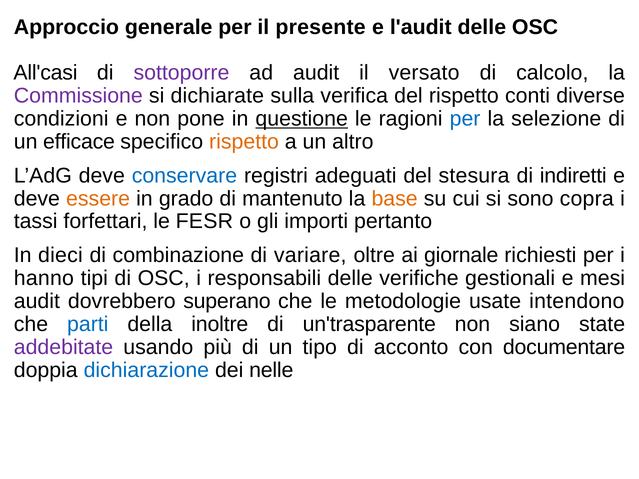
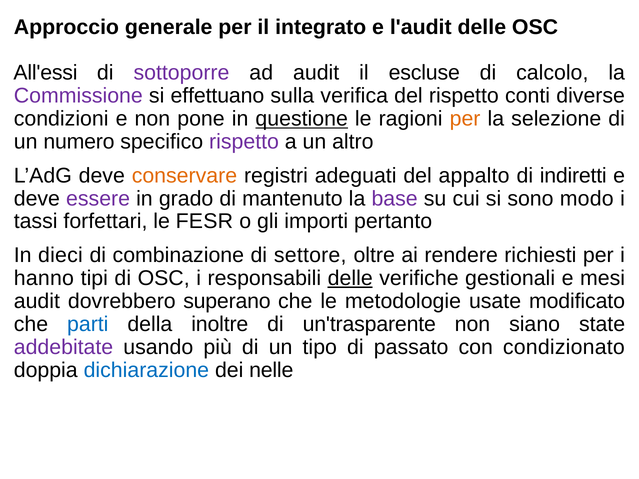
presente: presente -> integrato
All'casi: All'casi -> All'essi
versato: versato -> escluse
dichiarate: dichiarate -> effettuano
per at (465, 119) colour: blue -> orange
efficace: efficace -> numero
rispetto at (244, 142) colour: orange -> purple
conservare colour: blue -> orange
stesura: stesura -> appalto
essere colour: orange -> purple
base colour: orange -> purple
copra: copra -> modo
variare: variare -> settore
giornale: giornale -> rendere
delle at (350, 278) underline: none -> present
intendono: intendono -> modificato
acconto: acconto -> passato
documentare: documentare -> condizionato
